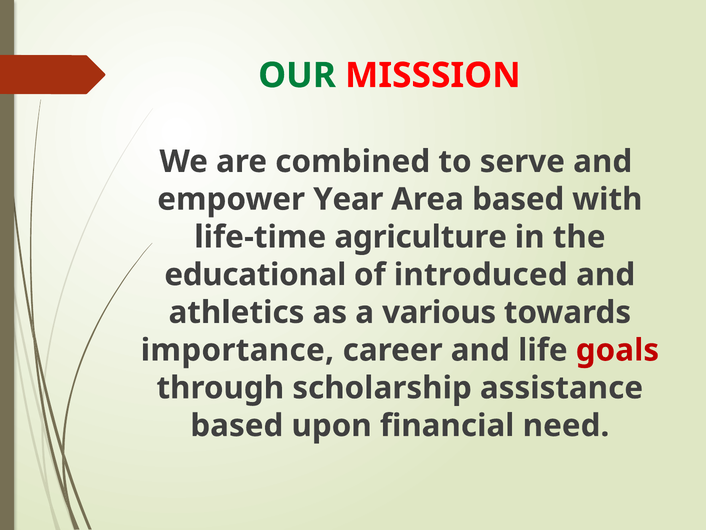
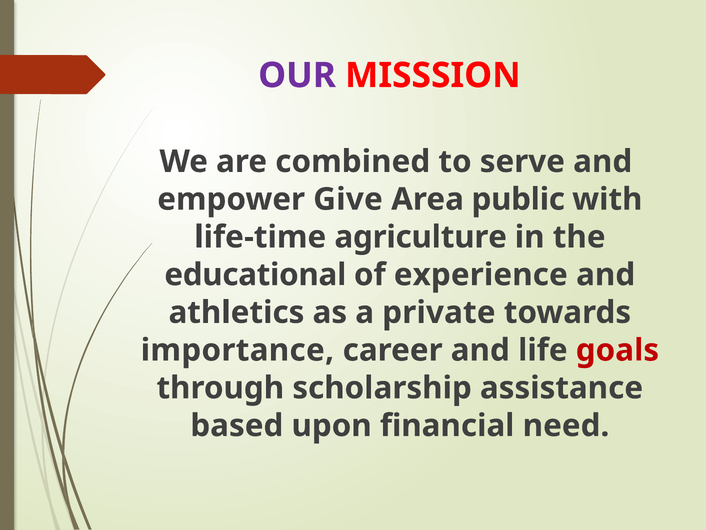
OUR colour: green -> purple
Year: Year -> Give
Area based: based -> public
introduced: introduced -> experience
various: various -> private
